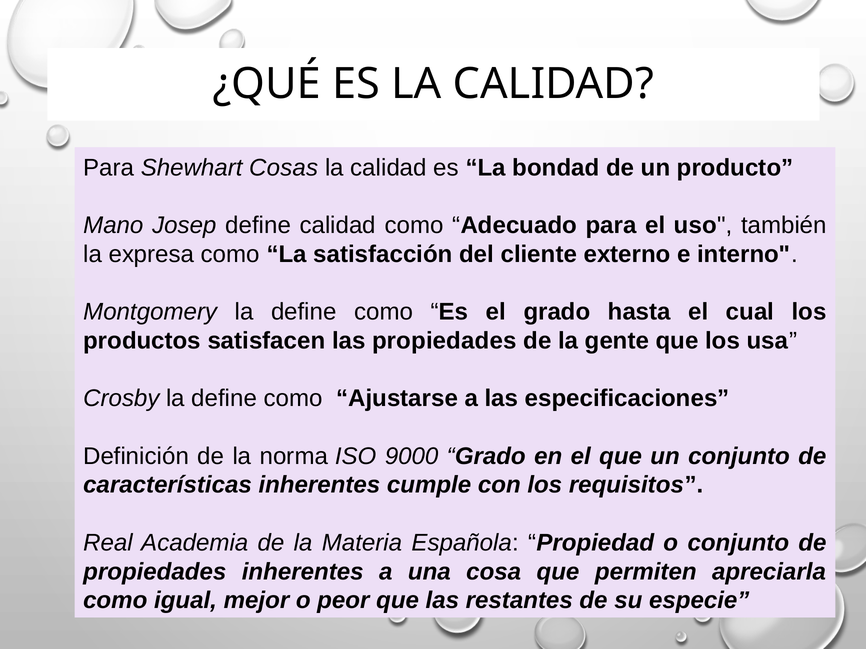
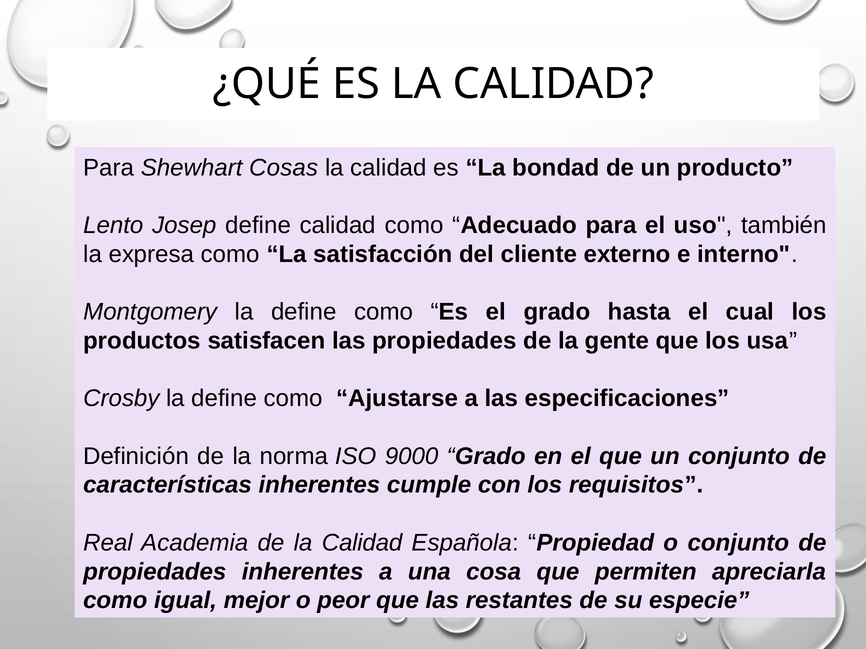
Mano: Mano -> Lento
de la Materia: Materia -> Calidad
